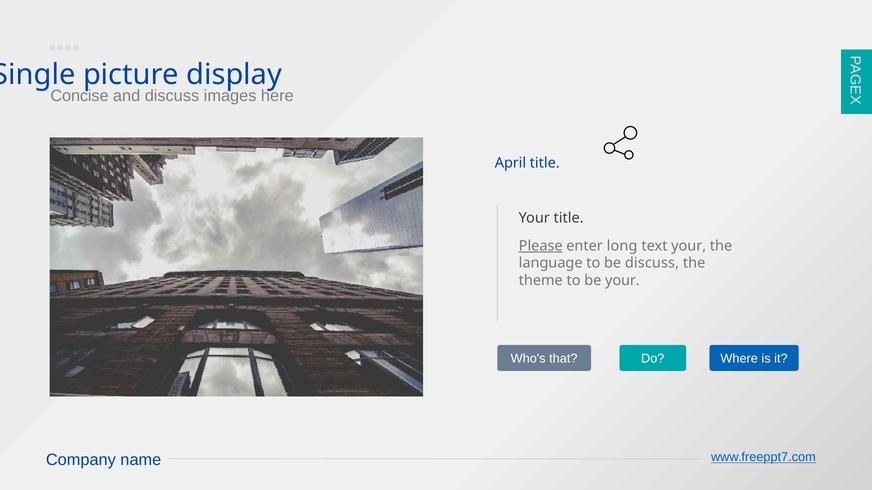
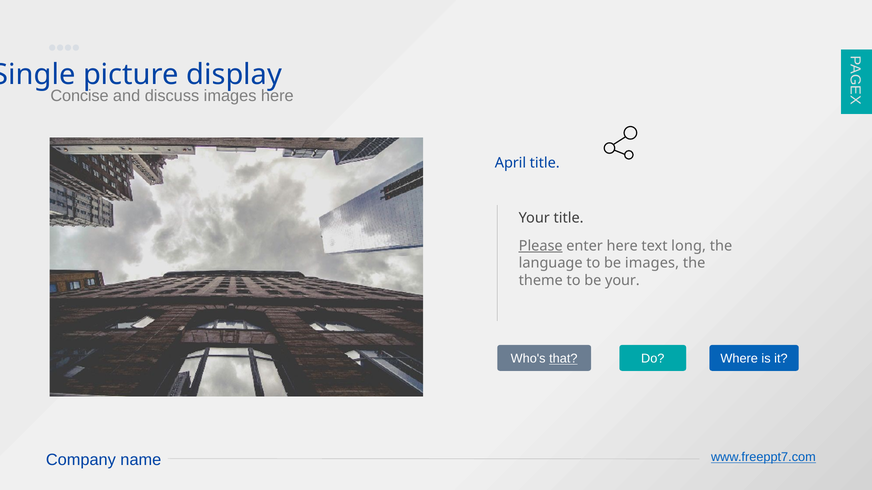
enter long: long -> here
text your: your -> long
be discuss: discuss -> images
that underline: none -> present
